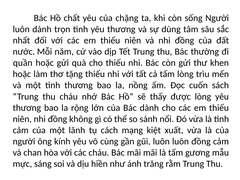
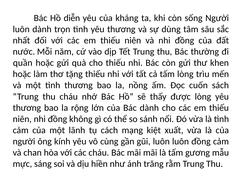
chất: chất -> diễn
chặng: chặng -> kháng
